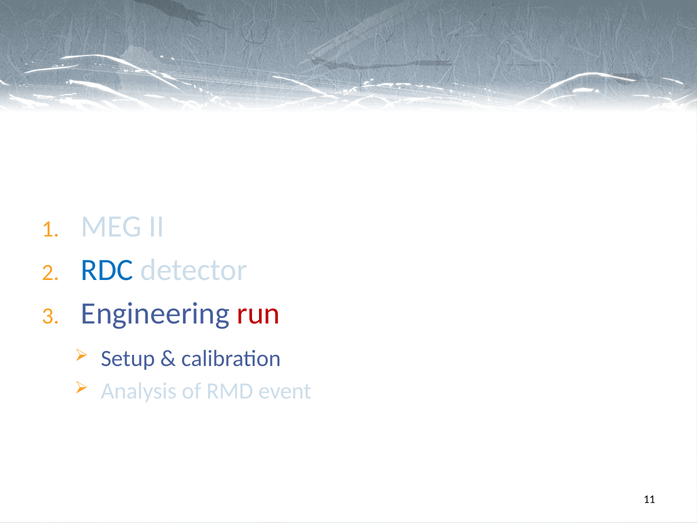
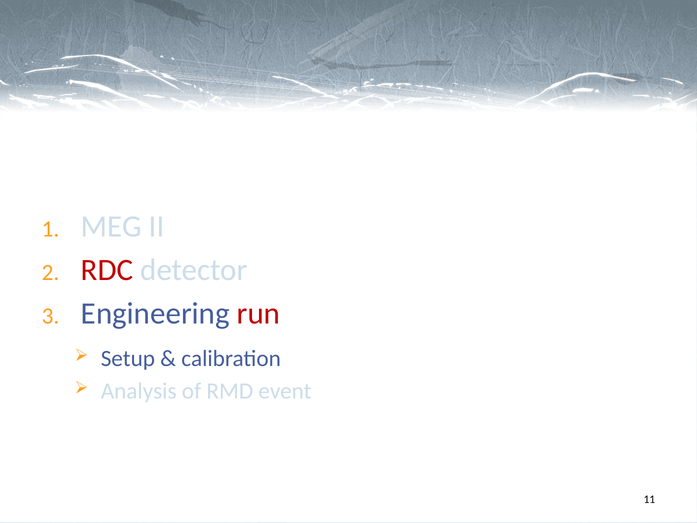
RDC colour: blue -> red
